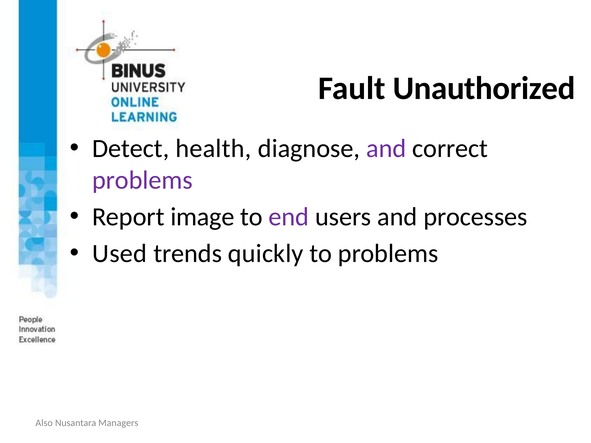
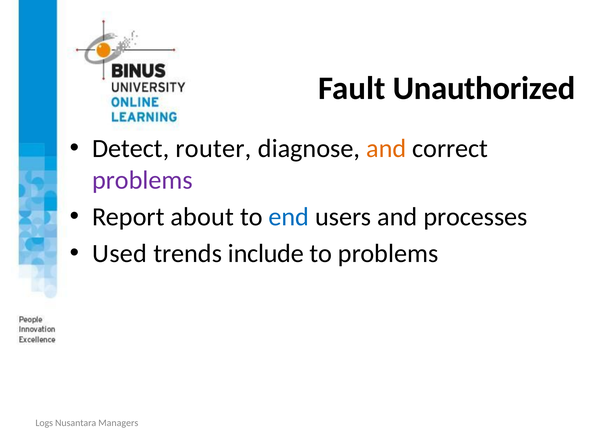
health: health -> router
and at (386, 149) colour: purple -> orange
image: image -> about
end colour: purple -> blue
quickly: quickly -> include
Also: Also -> Logs
